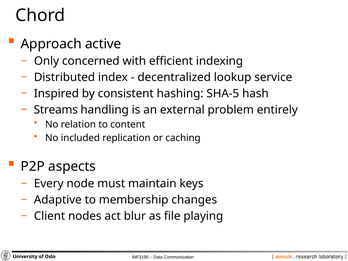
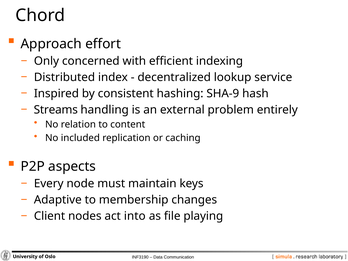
active: active -> effort
SHA-5: SHA-5 -> SHA-9
blur: blur -> into
